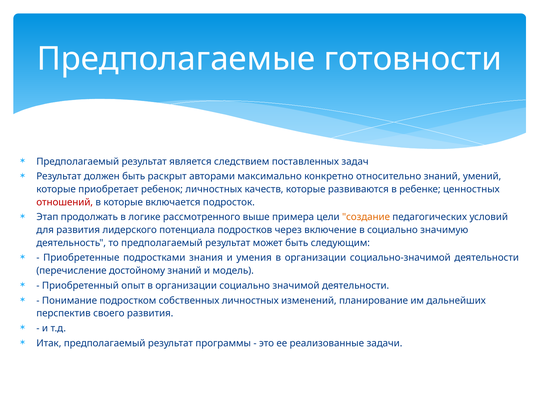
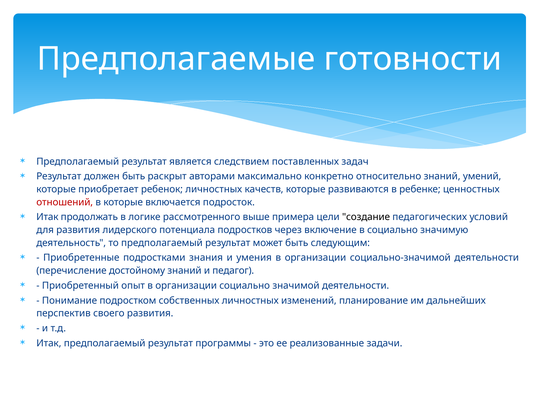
Этап at (47, 217): Этап -> Итак
создание colour: orange -> black
модель: модель -> педагог
